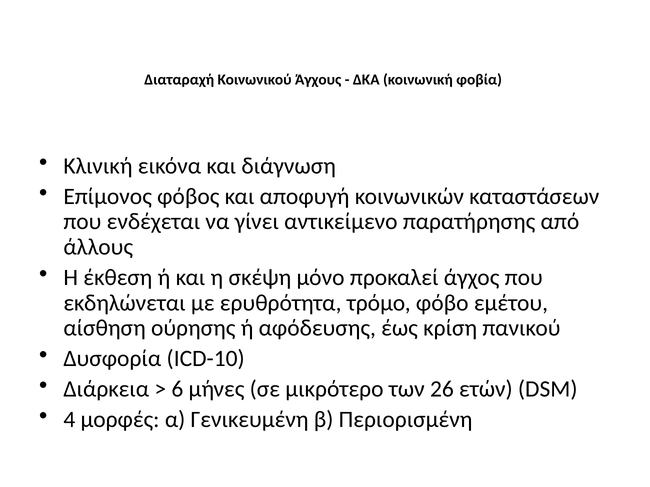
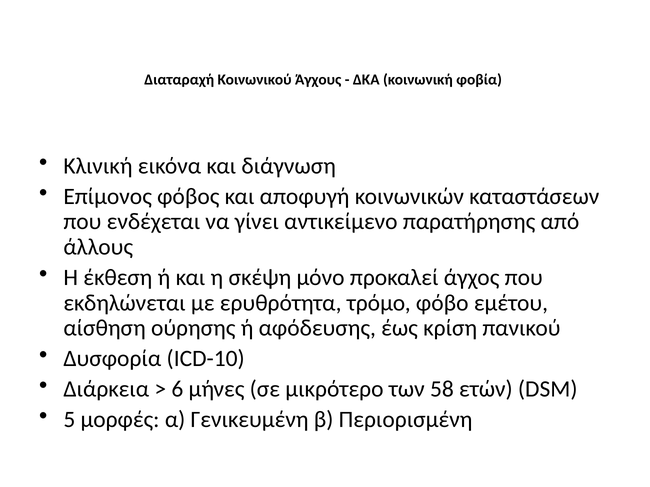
26: 26 -> 58
4: 4 -> 5
